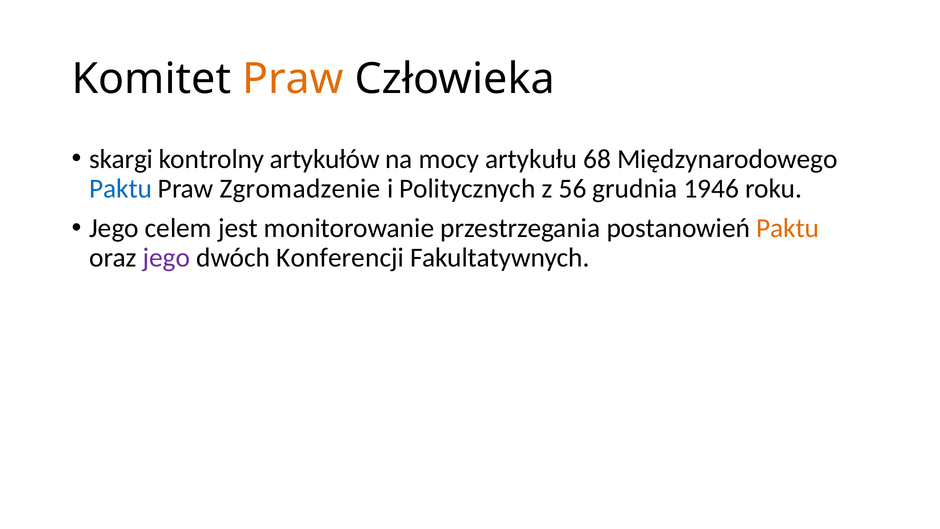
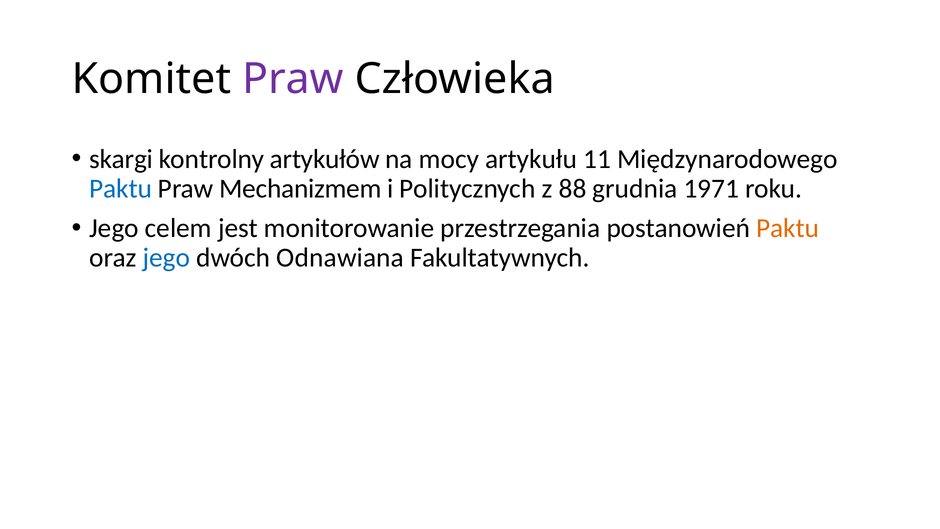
Praw at (293, 79) colour: orange -> purple
68: 68 -> 11
Zgromadzenie: Zgromadzenie -> Mechanizmem
56: 56 -> 88
1946: 1946 -> 1971
jego at (166, 258) colour: purple -> blue
Konferencji: Konferencji -> Odnawiana
